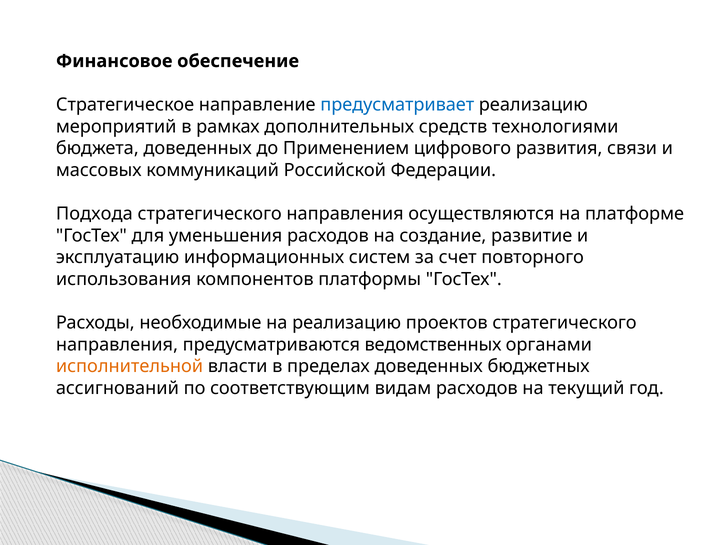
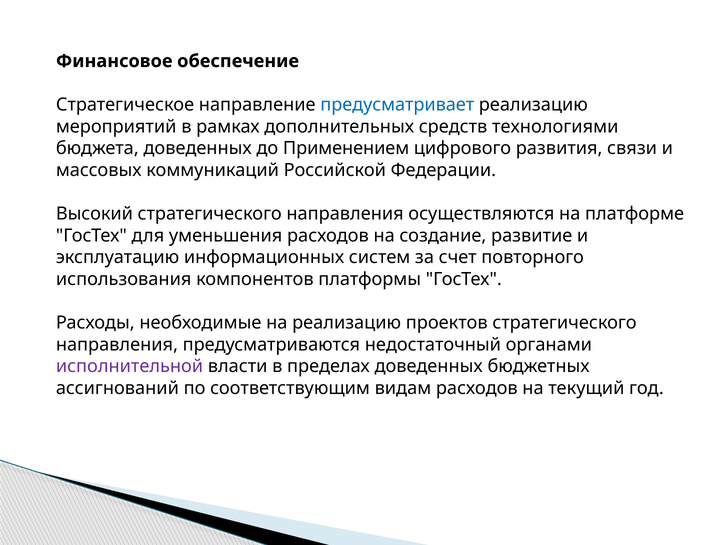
Подхода: Подхода -> Высокий
ведомственных: ведомственных -> недостаточный
исполнительной colour: orange -> purple
